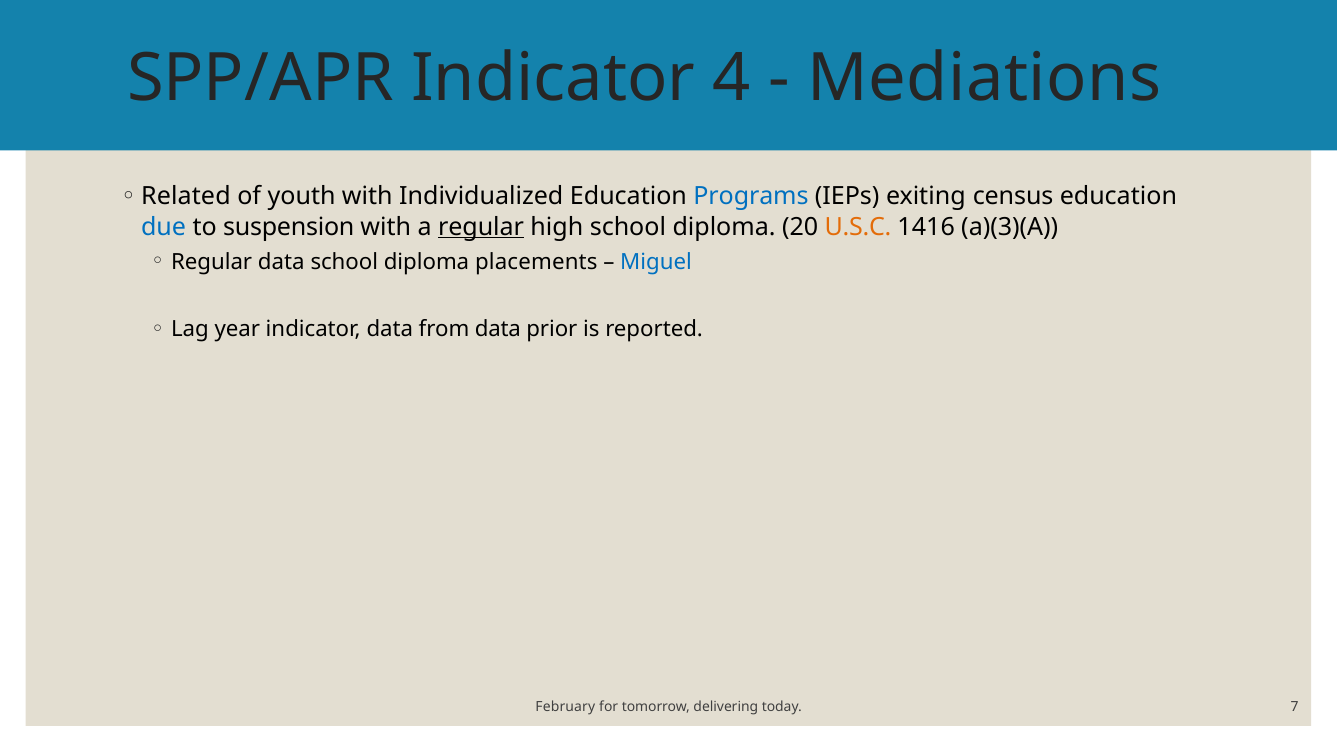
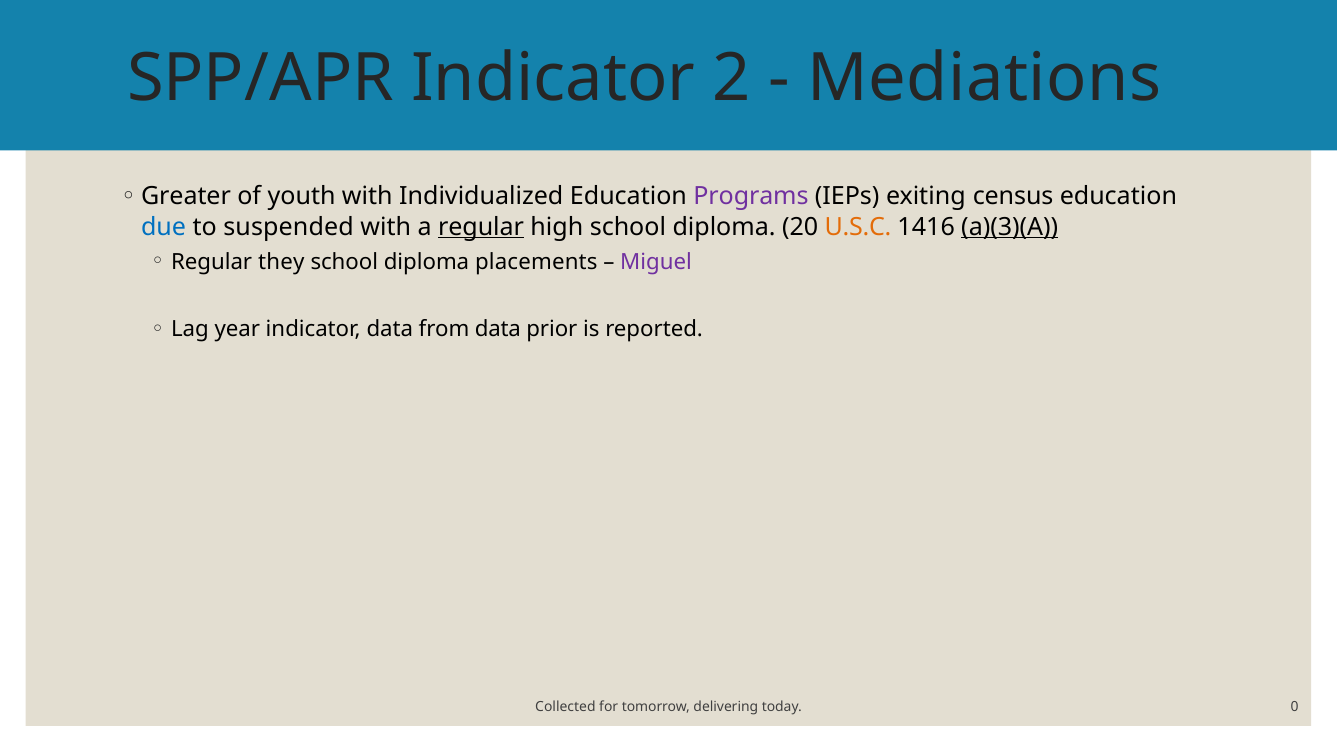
4: 4 -> 2
Related: Related -> Greater
Programs colour: blue -> purple
suspension: suspension -> suspended
a)(3)(A underline: none -> present
Regular data: data -> they
Miguel colour: blue -> purple
February: February -> Collected
7: 7 -> 0
